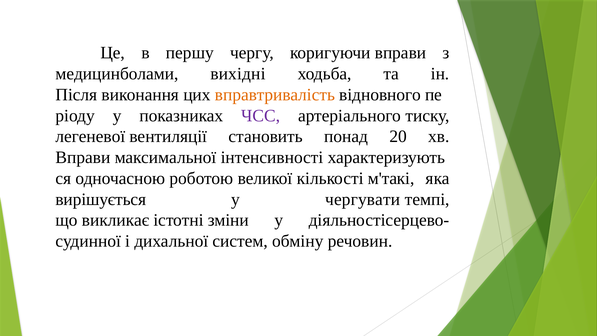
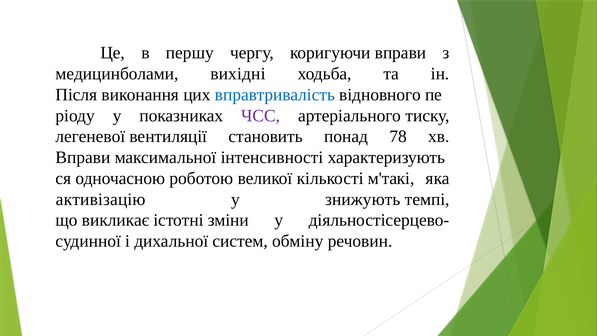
вправтривалість colour: orange -> blue
20: 20 -> 78
вирішується: вирішується -> активізацію
чергувати: чергувати -> знижують
